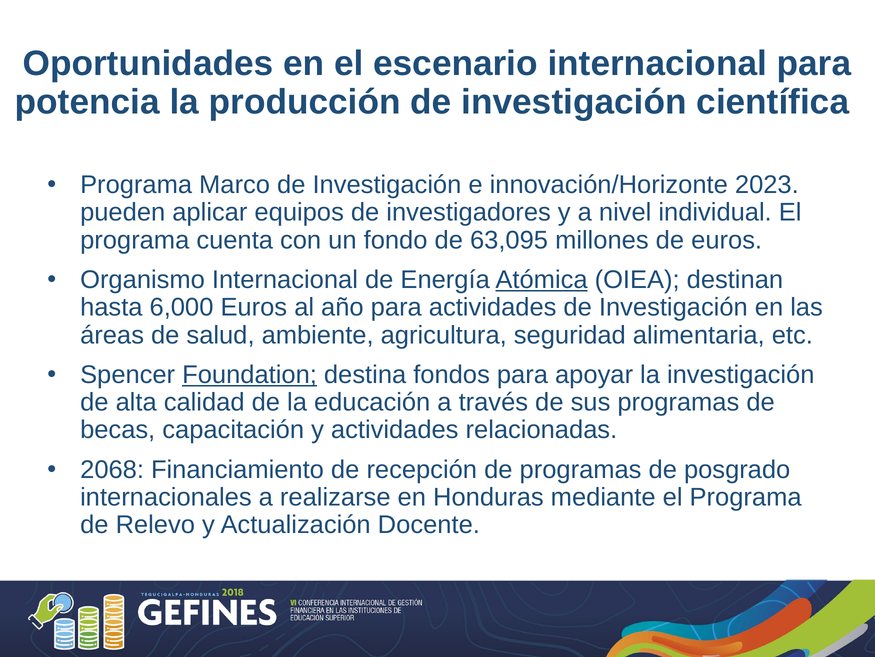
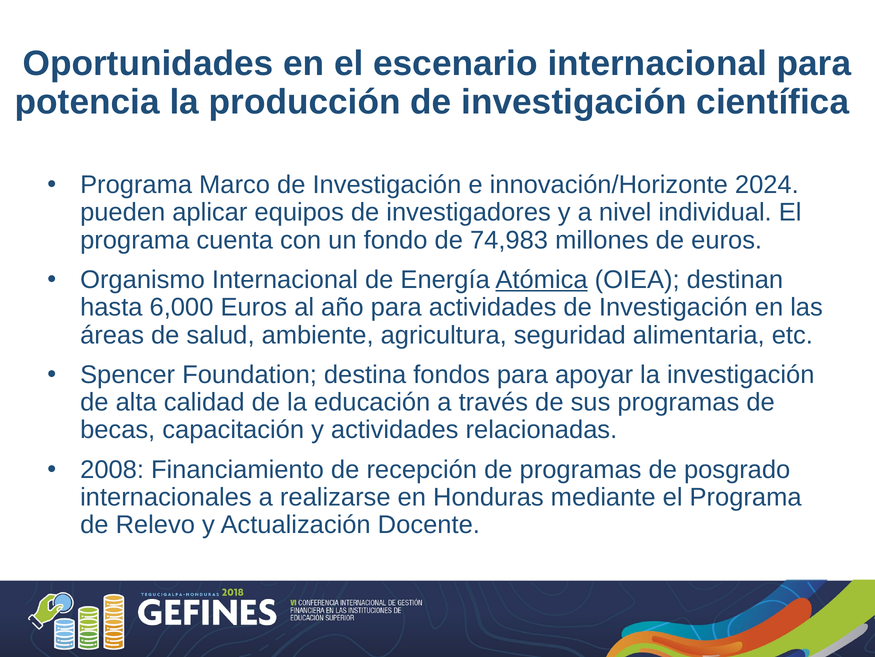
2023: 2023 -> 2024
63,095: 63,095 -> 74,983
Foundation underline: present -> none
2068: 2068 -> 2008
